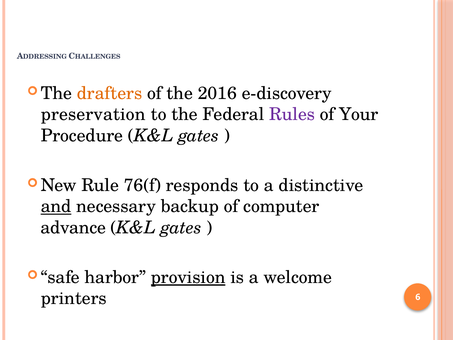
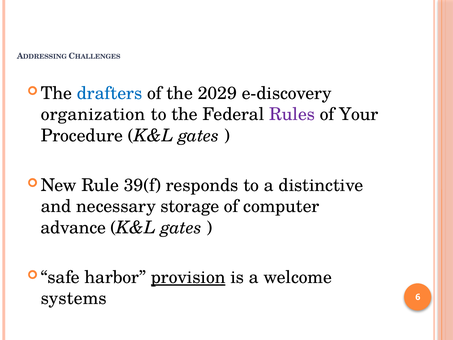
drafters colour: orange -> blue
2016: 2016 -> 2029
preservation: preservation -> organization
76(f: 76(f -> 39(f
and underline: present -> none
backup: backup -> storage
printers: printers -> systems
